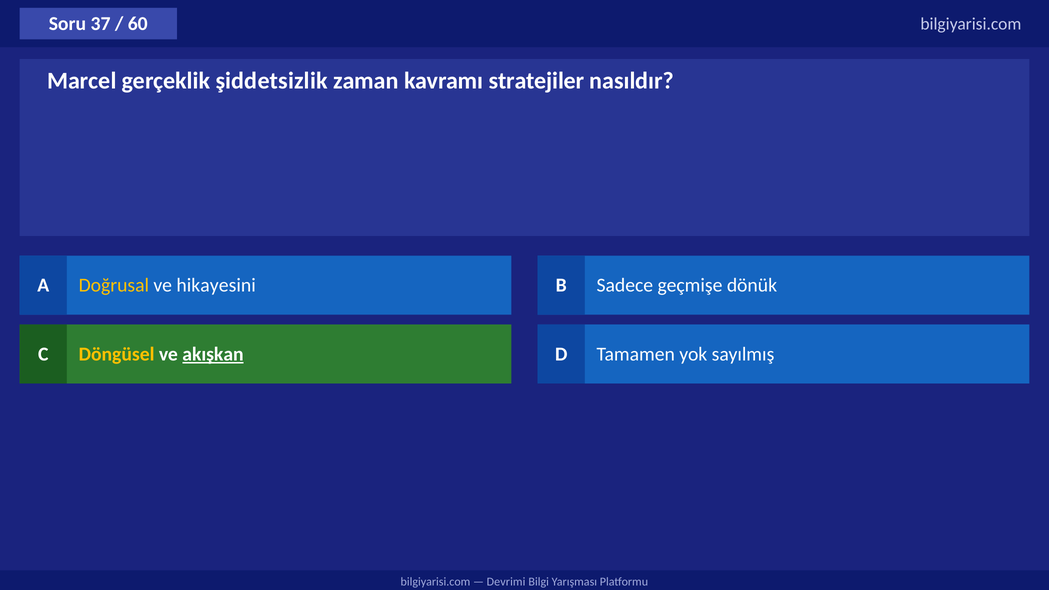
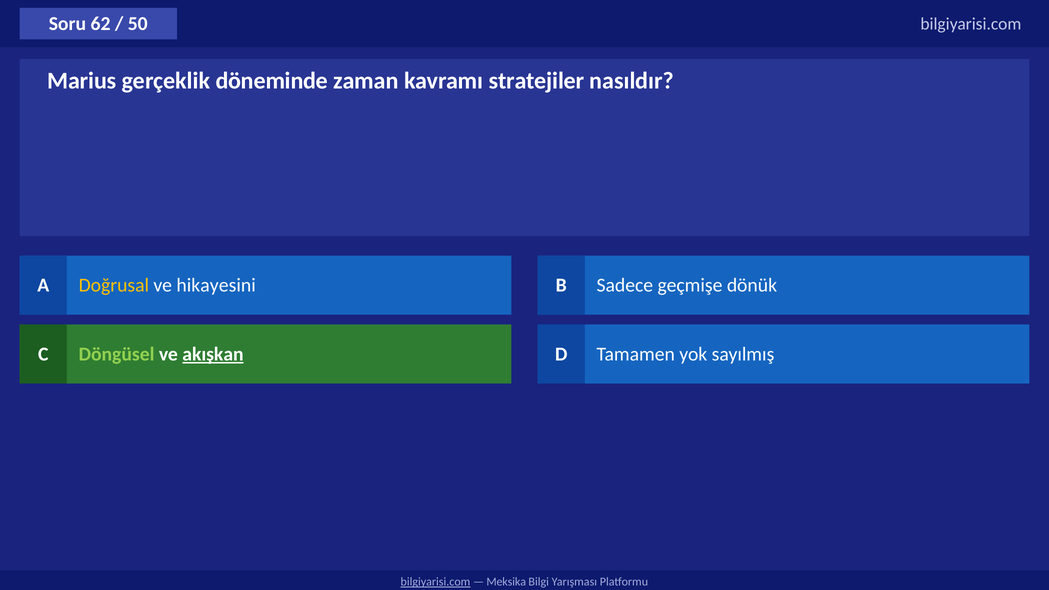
37: 37 -> 62
60: 60 -> 50
Marcel: Marcel -> Marius
şiddetsizlik: şiddetsizlik -> döneminde
Döngüsel colour: yellow -> light green
bilgiyarisi.com at (435, 582) underline: none -> present
Devrimi: Devrimi -> Meksika
